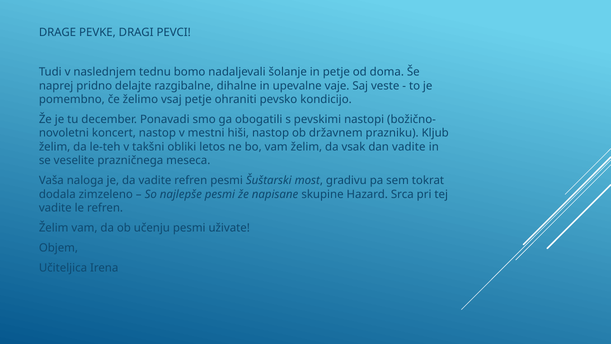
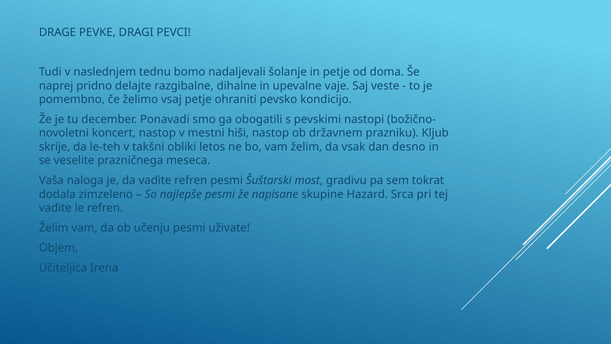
želim at (55, 147): želim -> skrije
dan vadite: vadite -> desno
